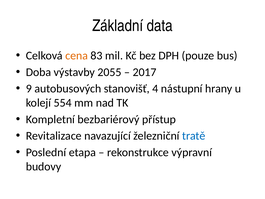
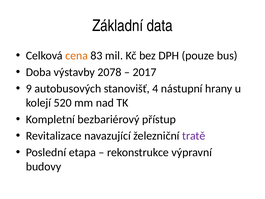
2055: 2055 -> 2078
554: 554 -> 520
tratě colour: blue -> purple
